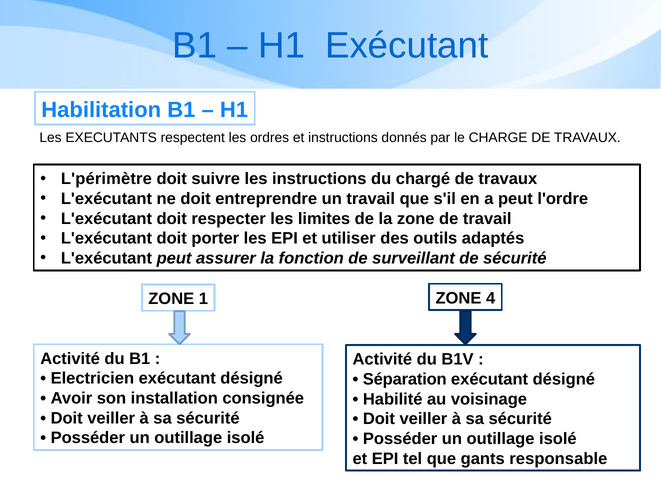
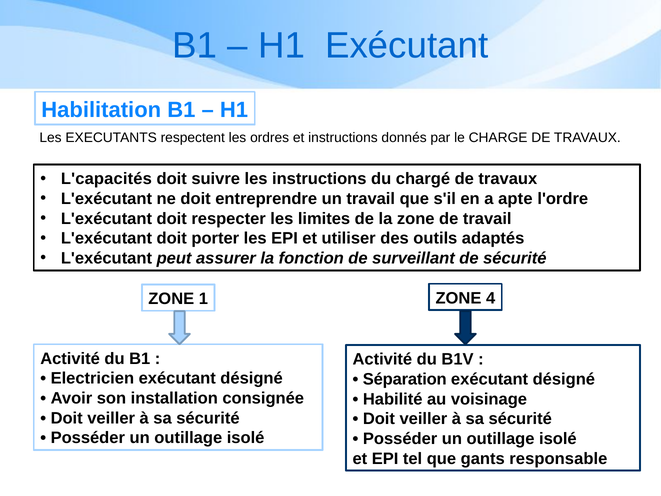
L'périmètre: L'périmètre -> L'capacités
a peut: peut -> apte
